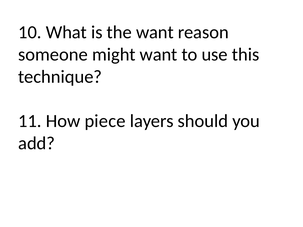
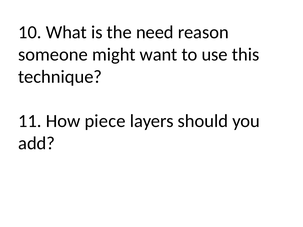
the want: want -> need
